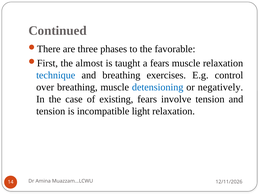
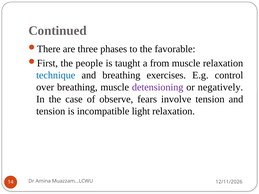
almost: almost -> people
a fears: fears -> from
detensioning colour: blue -> purple
existing: existing -> observe
